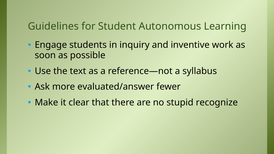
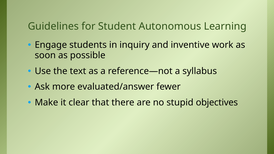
recognize: recognize -> objectives
